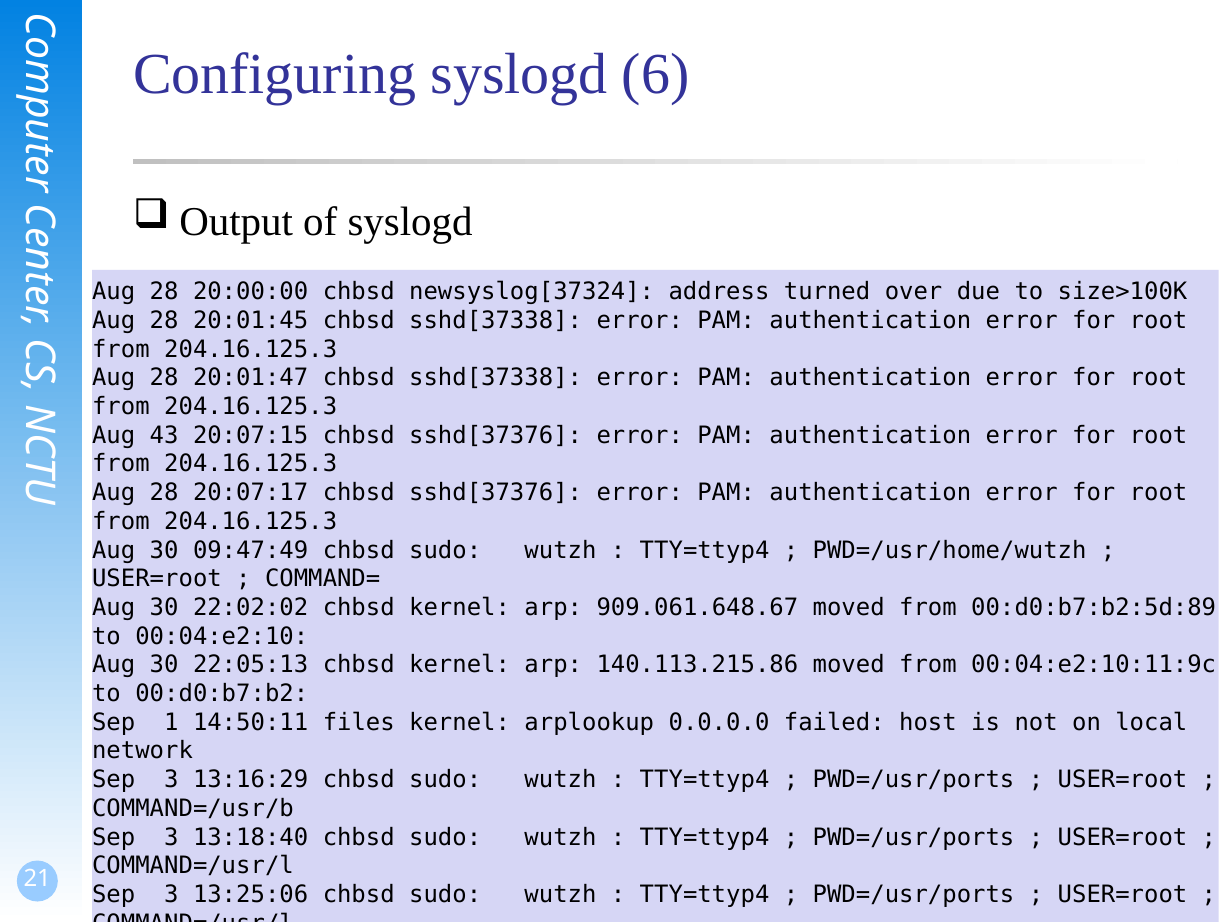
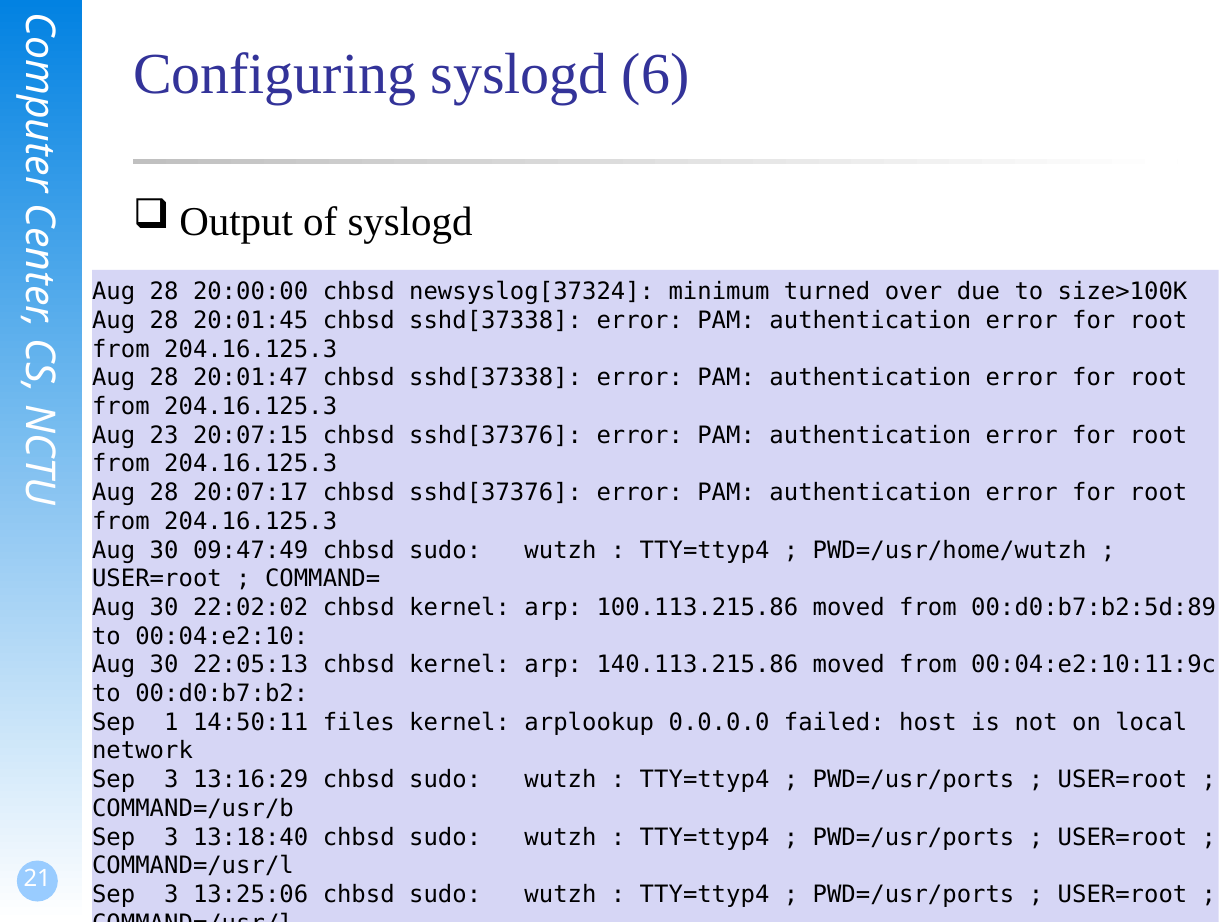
address: address -> minimum
43: 43 -> 23
909.061.648.67: 909.061.648.67 -> 100.113.215.86
